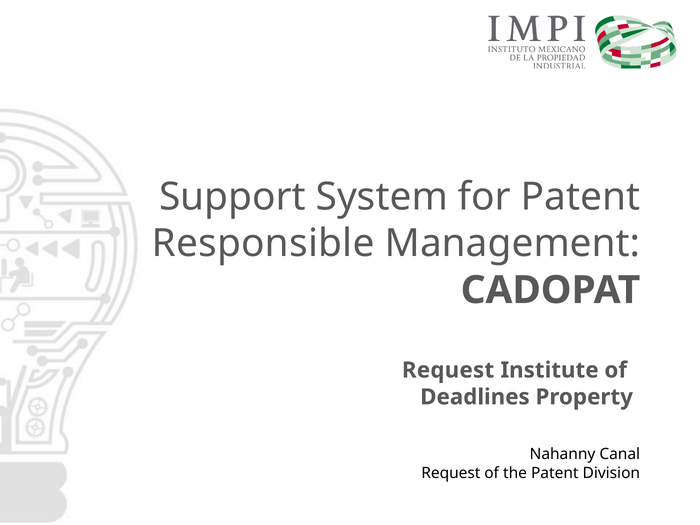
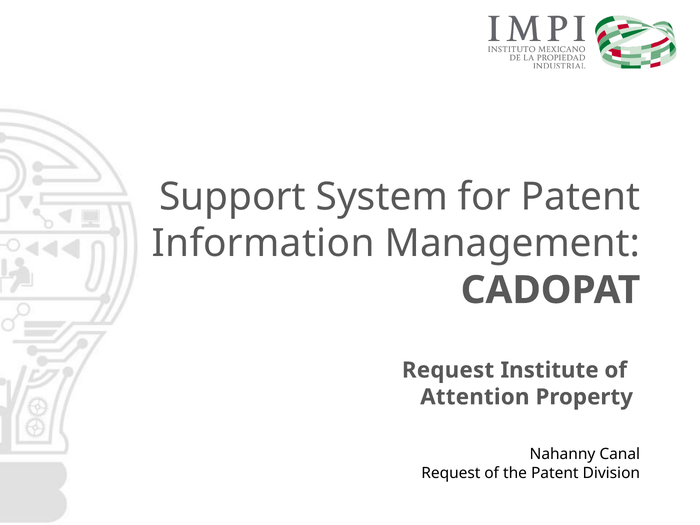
Responsible: Responsible -> Information
Deadlines: Deadlines -> Attention
